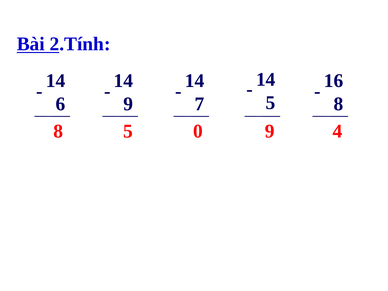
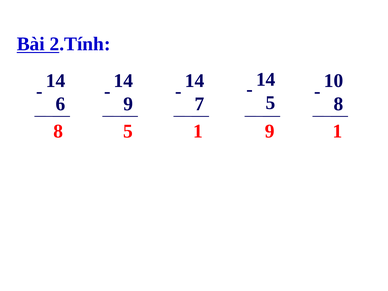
16: 16 -> 10
5 0: 0 -> 1
9 4: 4 -> 1
